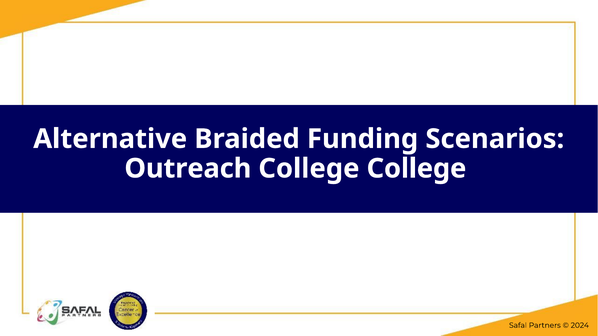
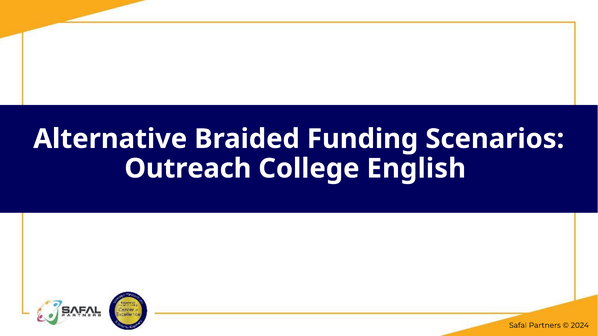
College College: College -> English
